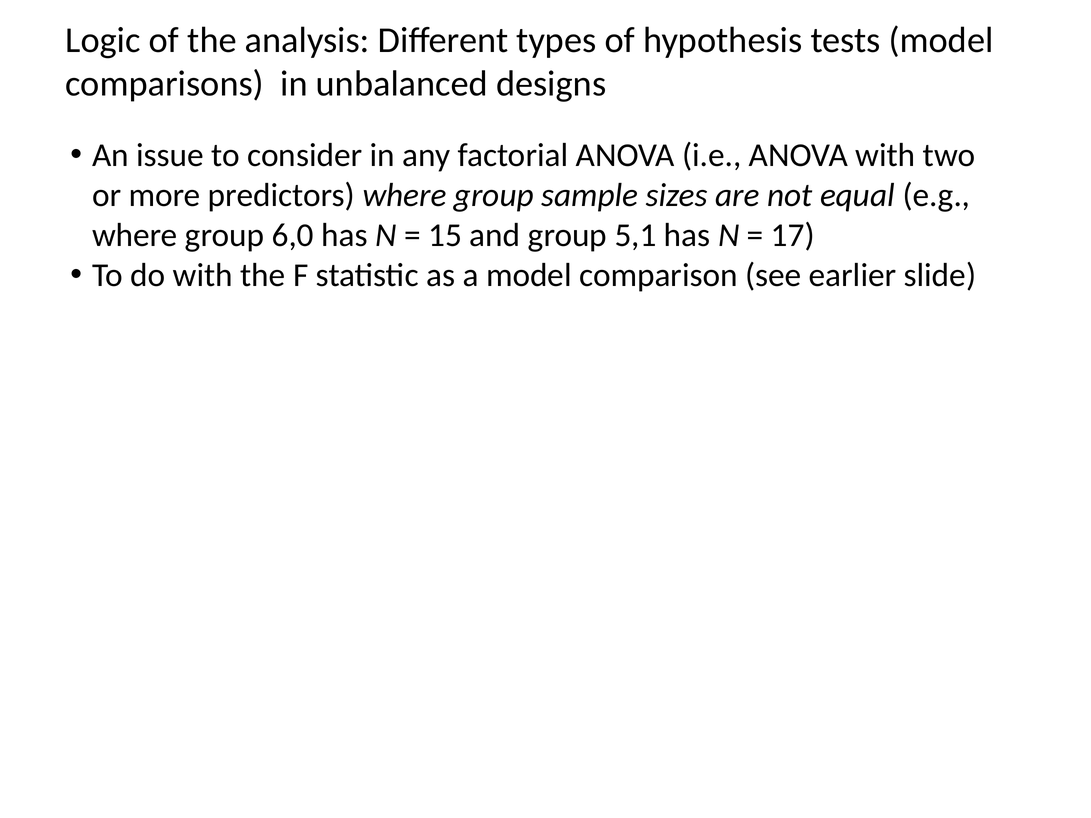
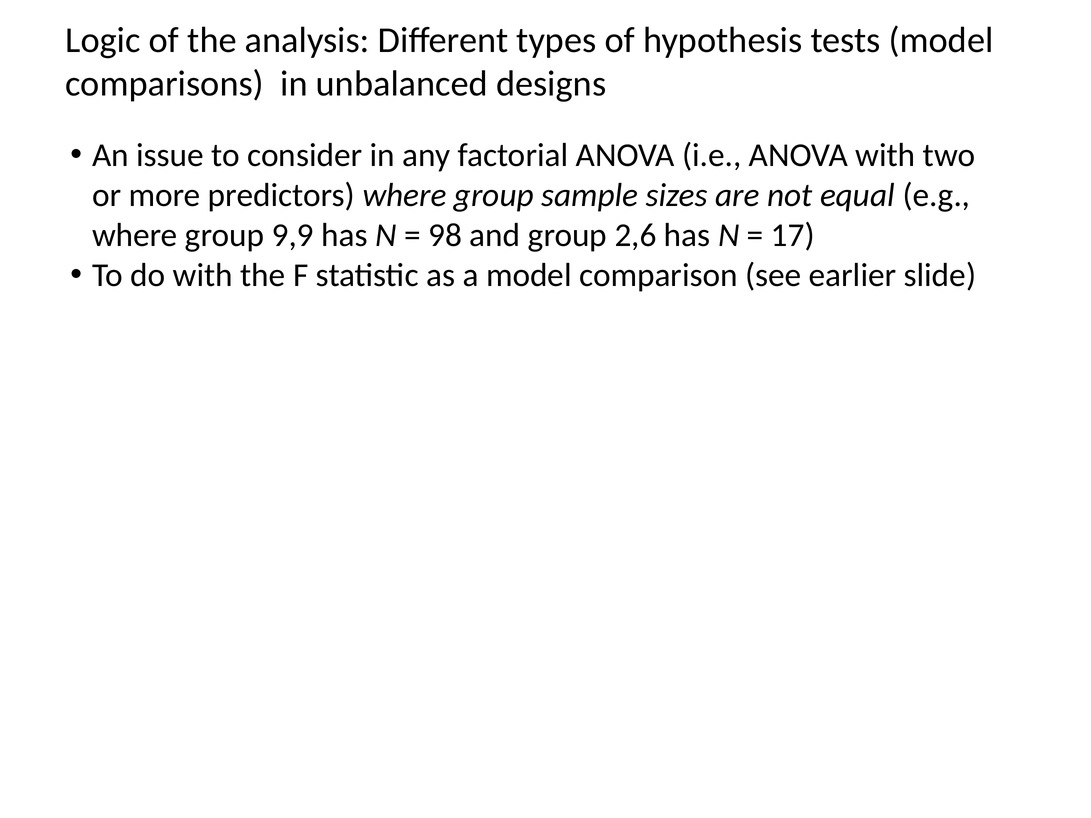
6,0: 6,0 -> 9,9
15: 15 -> 98
5,1: 5,1 -> 2,6
